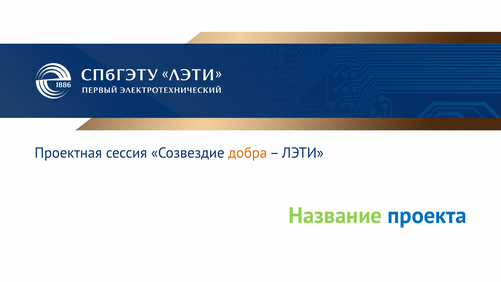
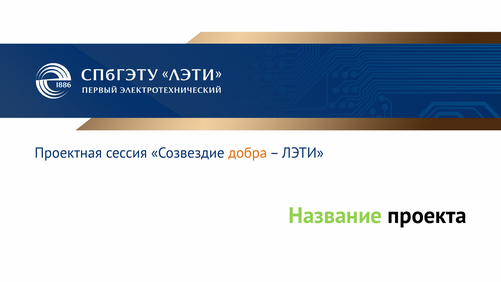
проекта colour: blue -> black
